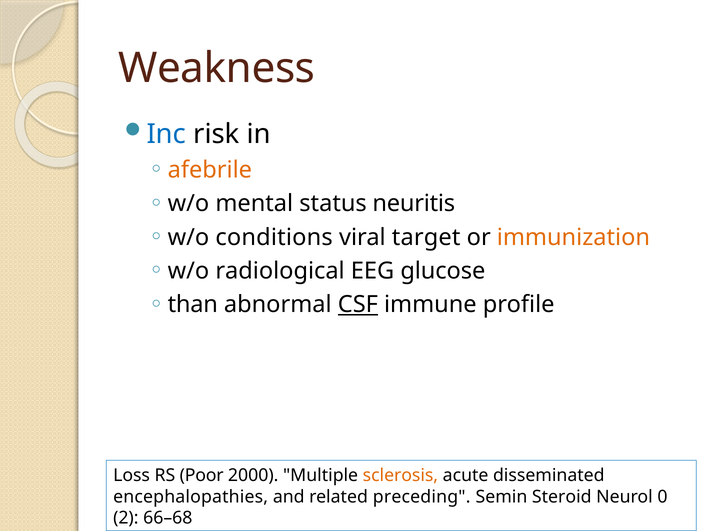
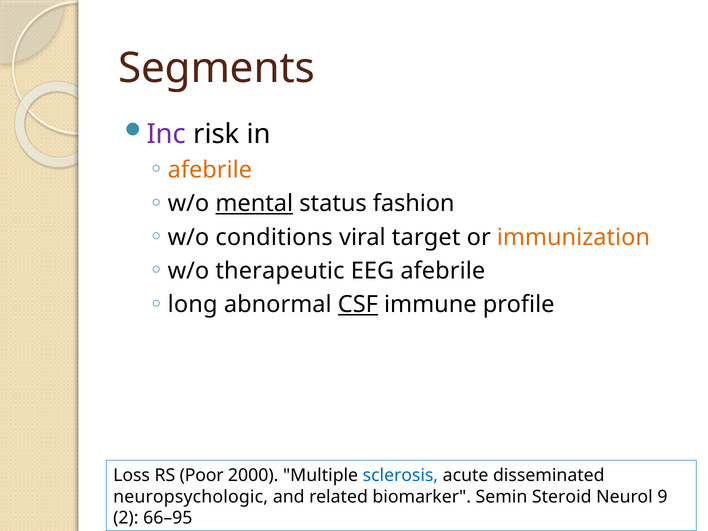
Weakness: Weakness -> Segments
Inc colour: blue -> purple
mental underline: none -> present
neuritis: neuritis -> fashion
radiological: radiological -> therapeutic
EEG glucose: glucose -> afebrile
than: than -> long
sclerosis colour: orange -> blue
encephalopathies: encephalopathies -> neuropsychologic
preceding: preceding -> biomarker
0: 0 -> 9
66–68: 66–68 -> 66–95
